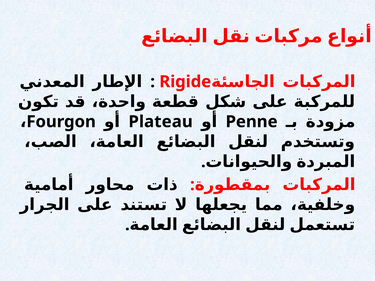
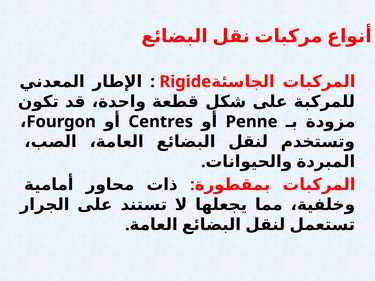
Plateau: Plateau -> Centres
